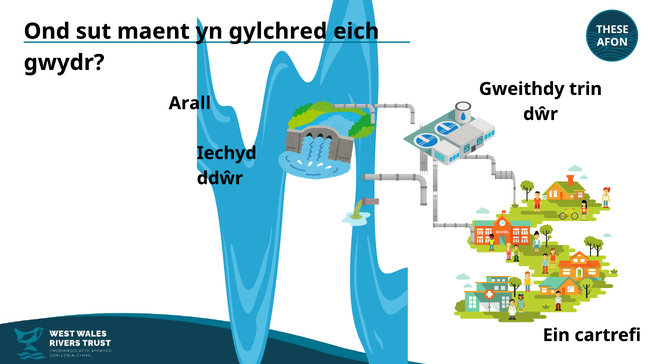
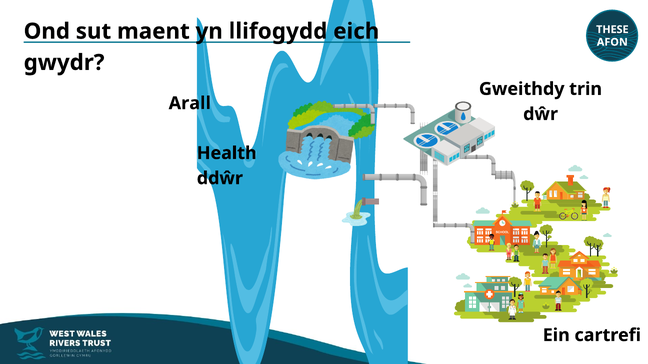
gylchred: gylchred -> llifogydd
Iechyd: Iechyd -> Health
